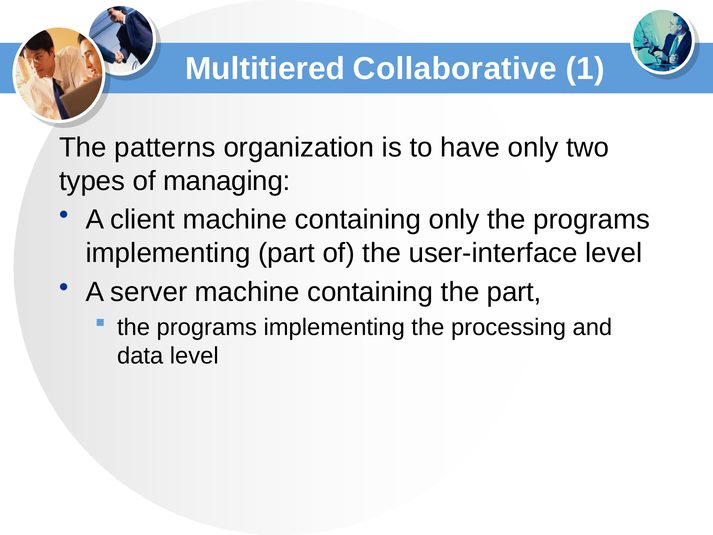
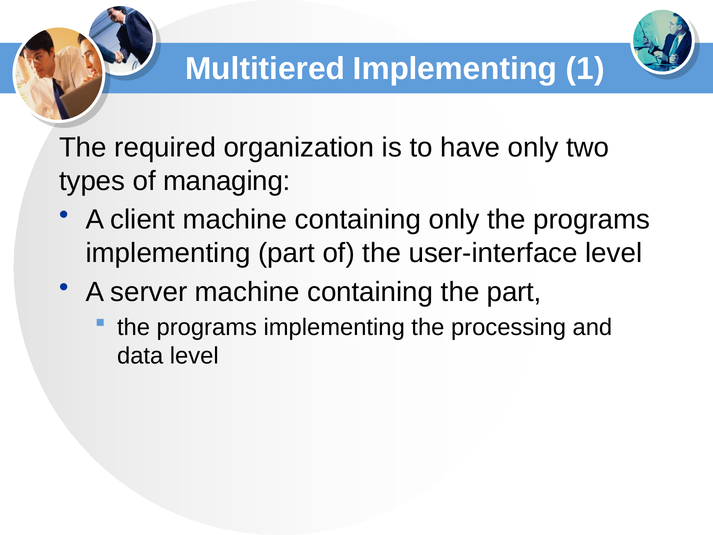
Multitiered Collaborative: Collaborative -> Implementing
patterns: patterns -> required
